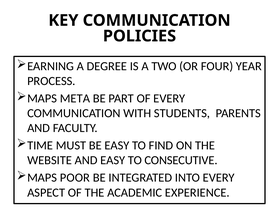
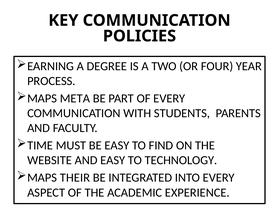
CONSECUTIVE: CONSECUTIVE -> TECHNOLOGY
POOR: POOR -> THEIR
